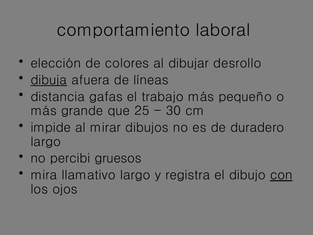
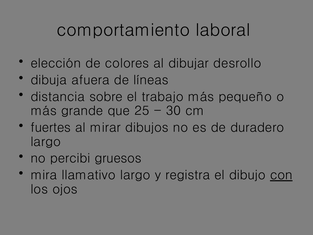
dibuja underline: present -> none
gafas: gafas -> sobre
impide: impide -> fuertes
